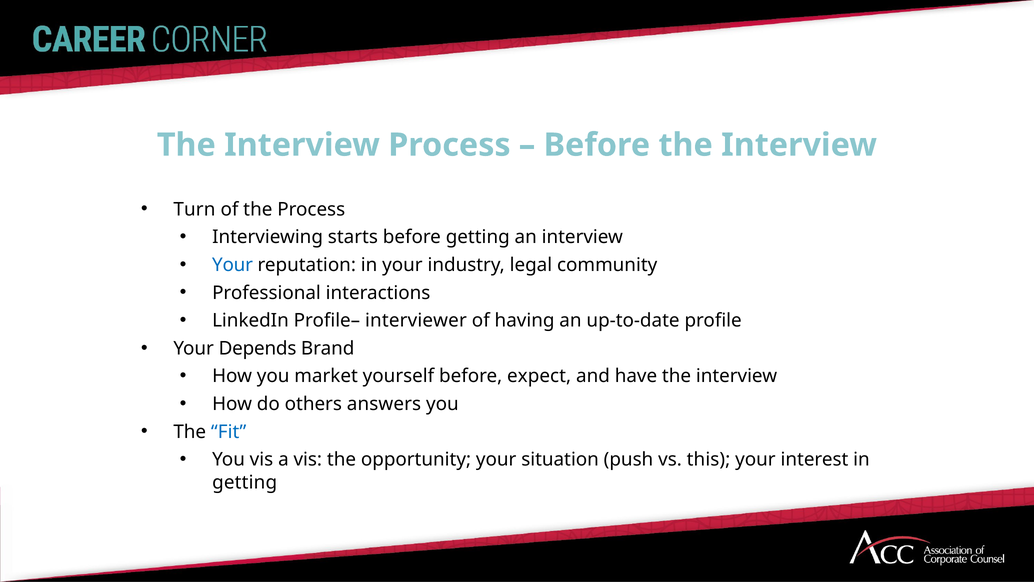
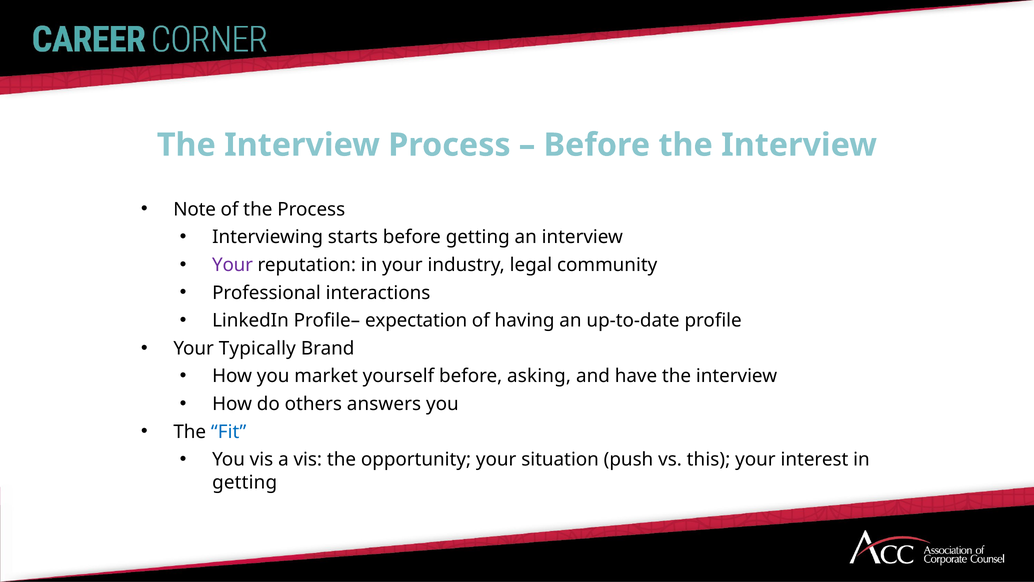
Turn: Turn -> Note
Your at (233, 265) colour: blue -> purple
interviewer: interviewer -> expectation
Depends: Depends -> Typically
expect: expect -> asking
